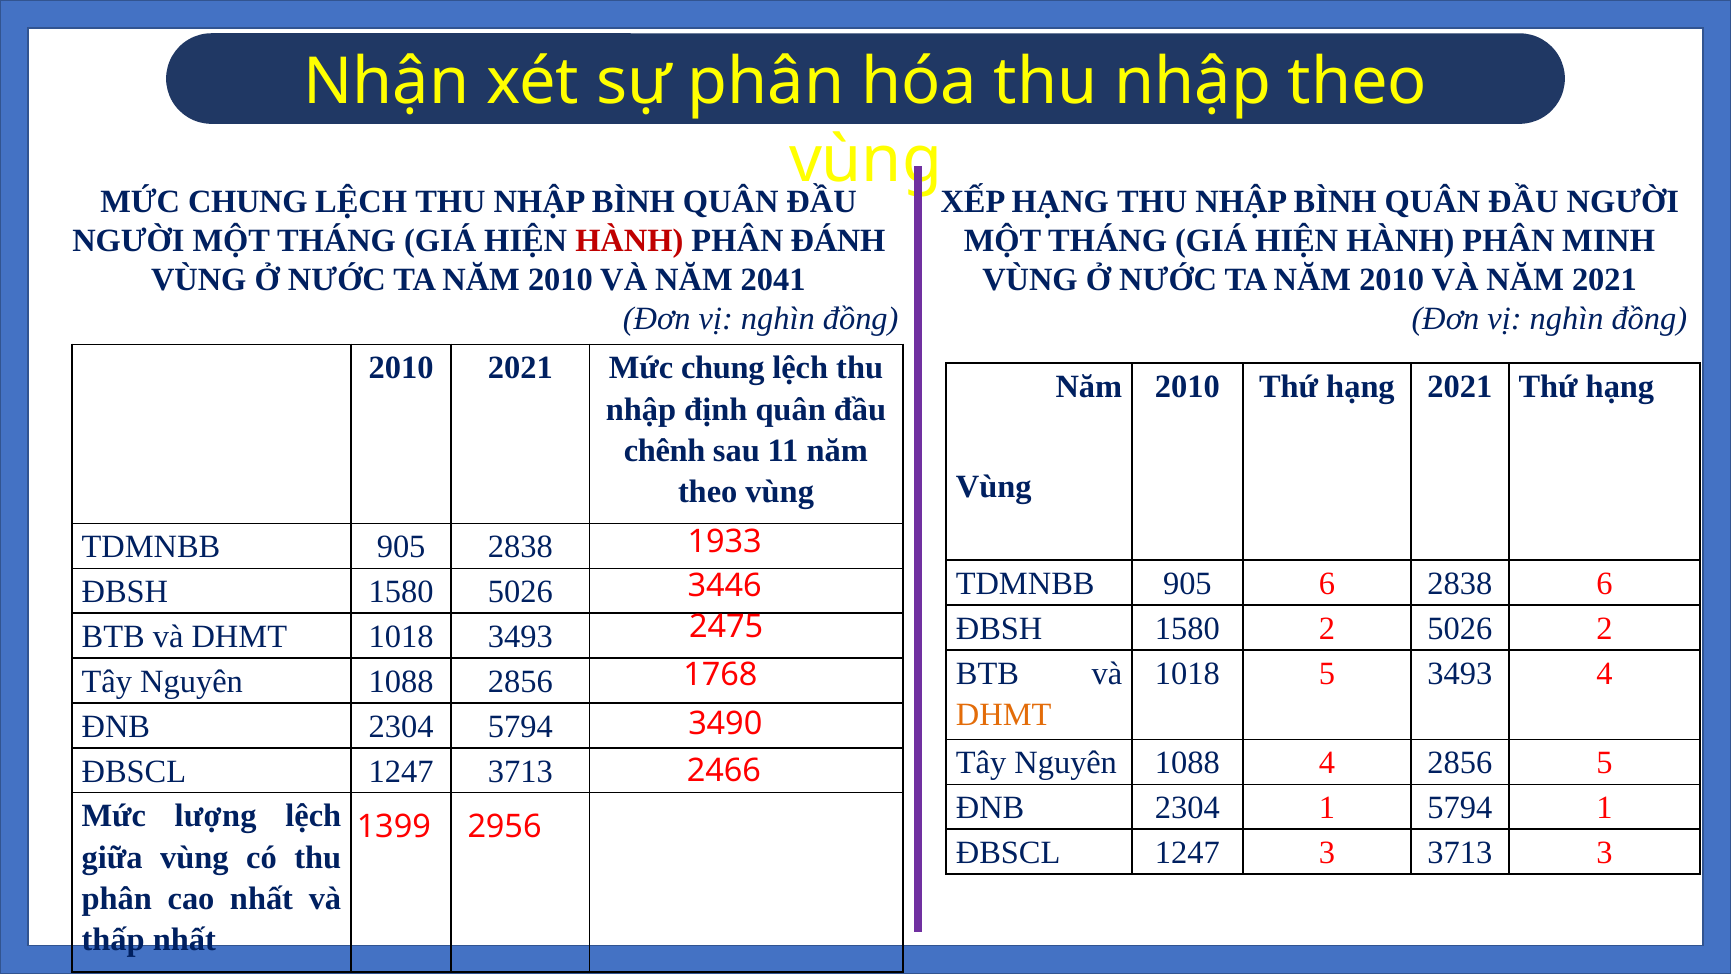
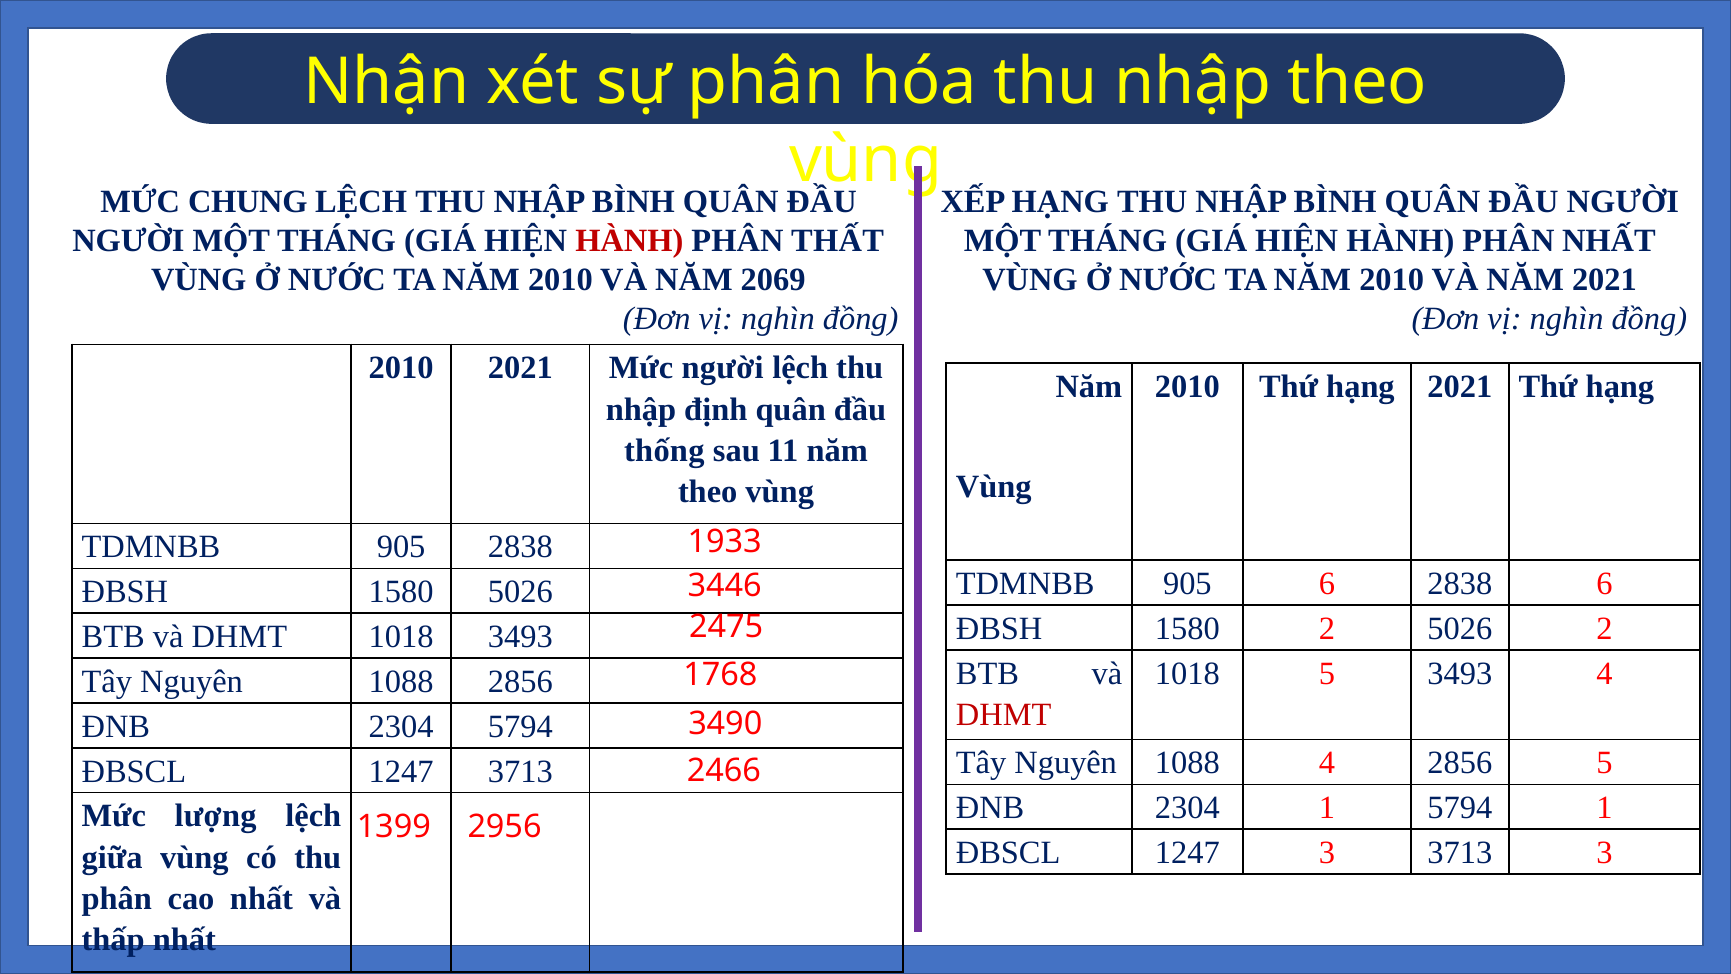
ĐÁNH: ĐÁNH -> THẤT
PHÂN MINH: MINH -> NHẤT
2041: 2041 -> 2069
2021 Mức chung: chung -> người
chênh: chênh -> thống
DHMT at (1004, 715) colour: orange -> red
